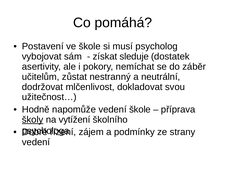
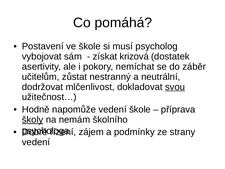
sleduje: sleduje -> krizová
svou underline: none -> present
vytížení: vytížení -> nemám
